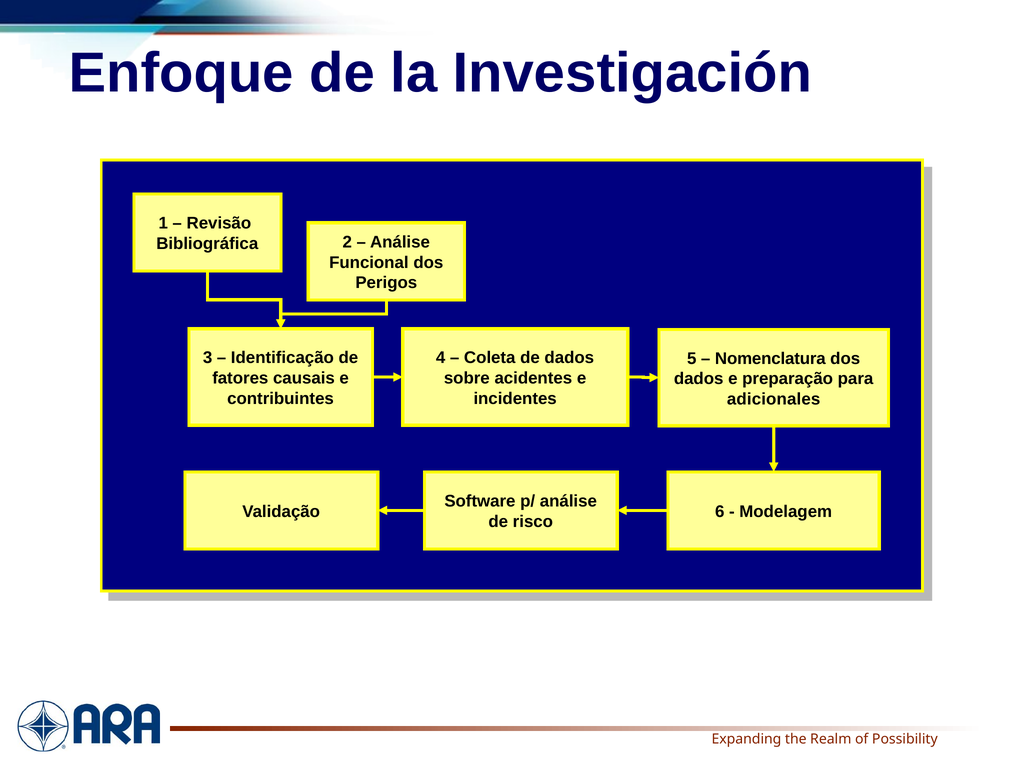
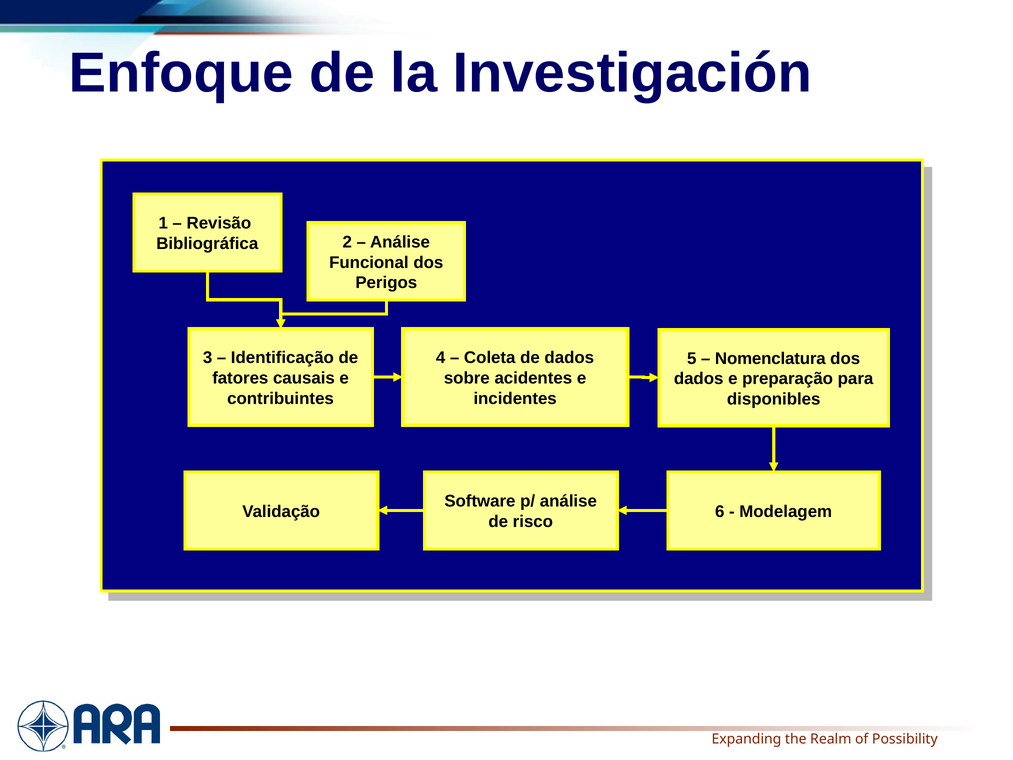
adicionales: adicionales -> disponibles
